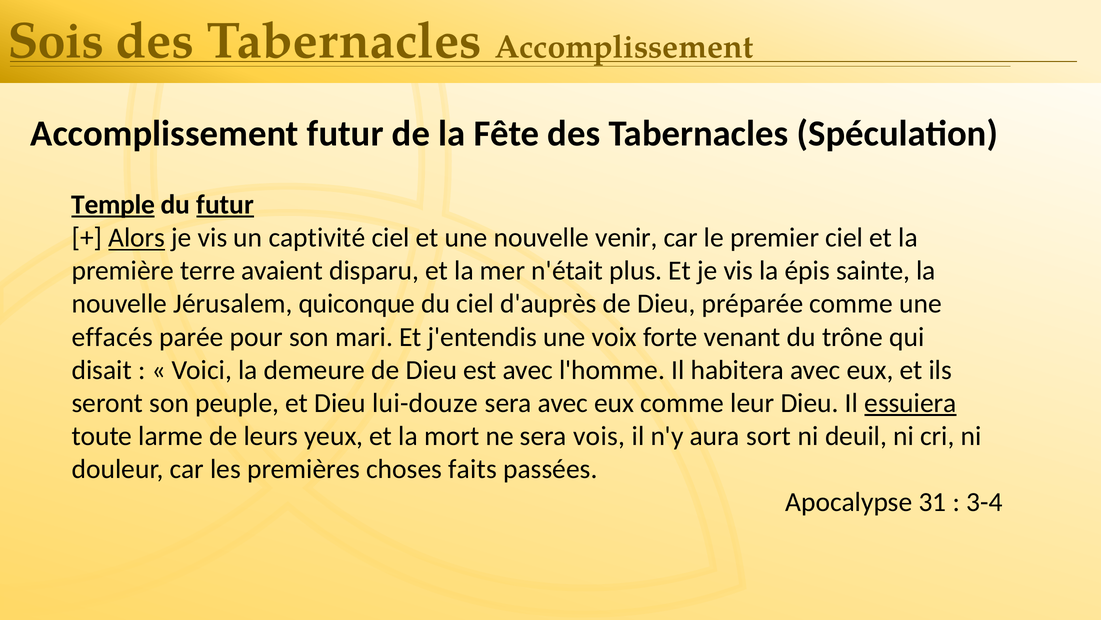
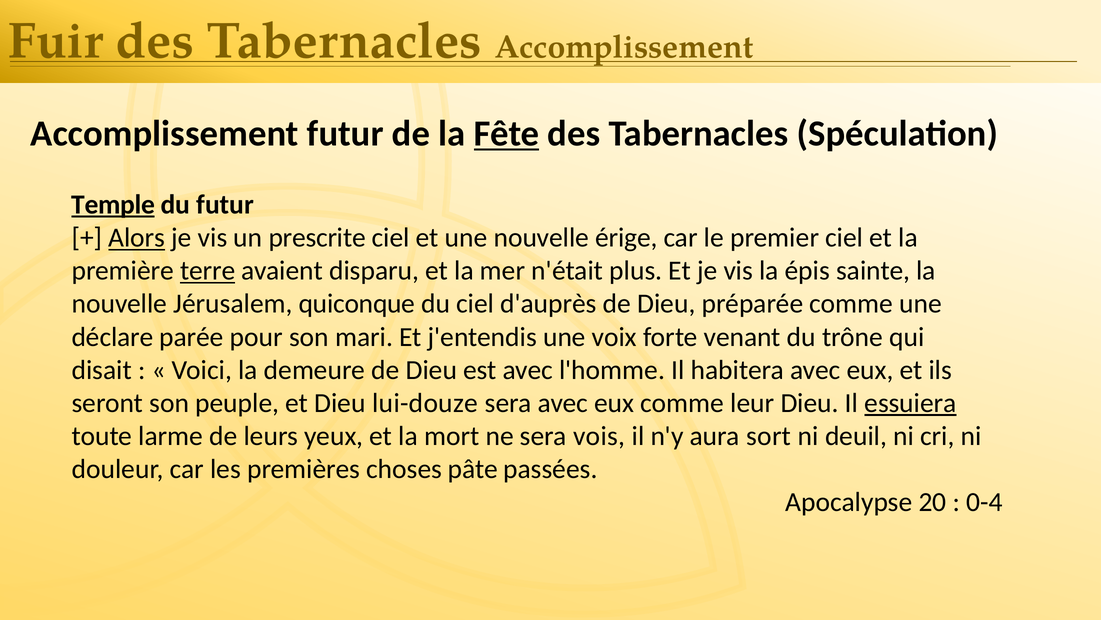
Sois: Sois -> Fuir
Fête underline: none -> present
futur at (225, 204) underline: present -> none
captivité: captivité -> prescrite
venir: venir -> érige
terre underline: none -> present
effacés: effacés -> déclare
faits: faits -> pâte
31: 31 -> 20
3-4: 3-4 -> 0-4
